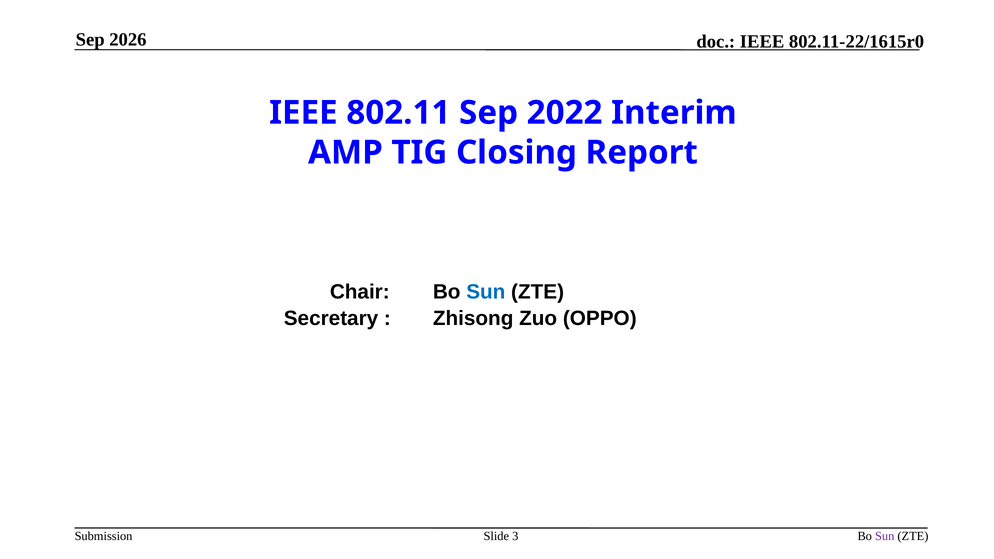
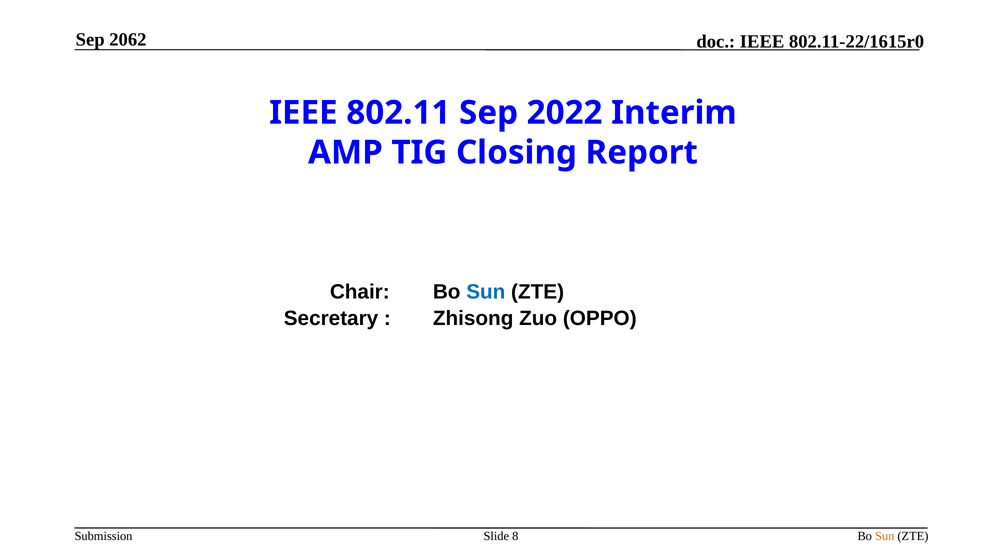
2026: 2026 -> 2062
3: 3 -> 8
Sun at (885, 536) colour: purple -> orange
